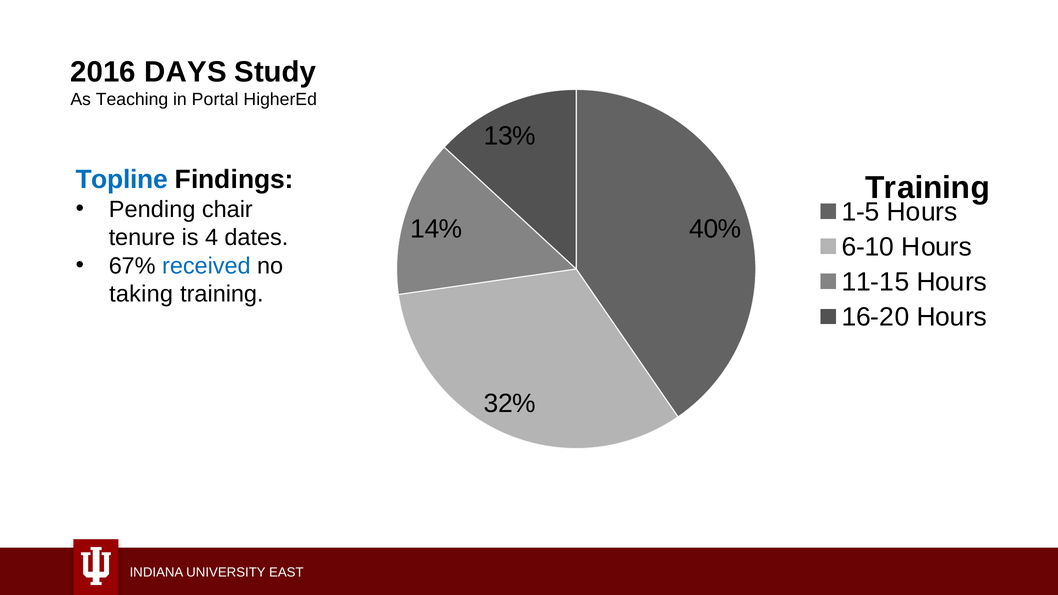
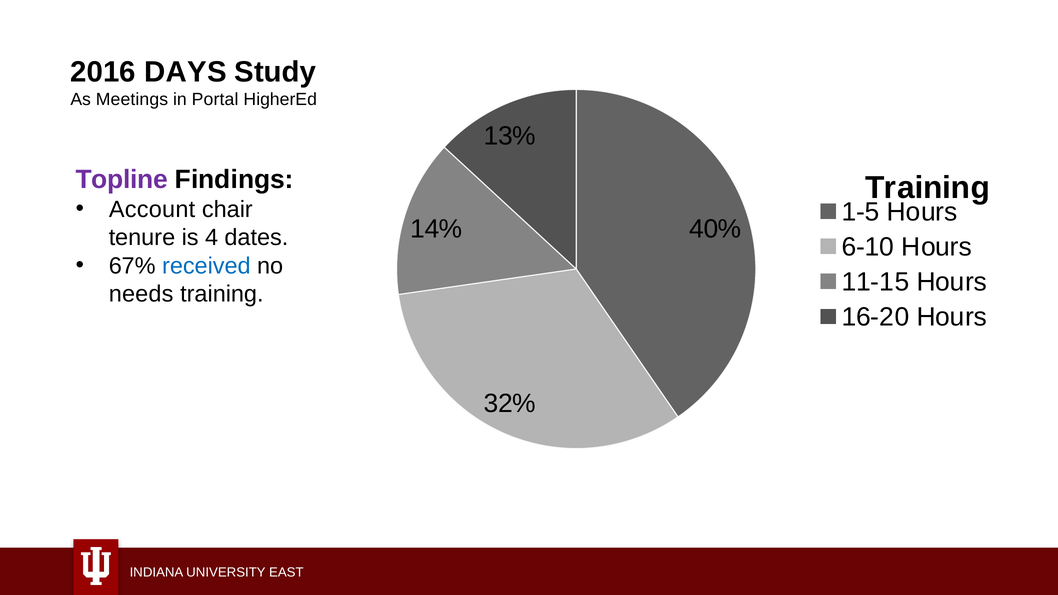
Teaching: Teaching -> Meetings
Topline colour: blue -> purple
Pending: Pending -> Account
taking: taking -> needs
